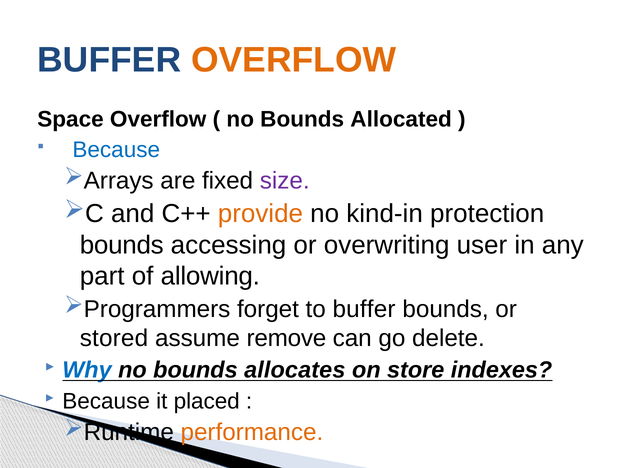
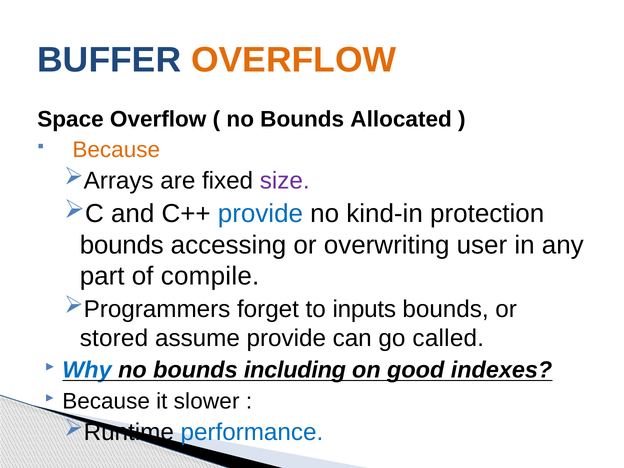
Because at (116, 150) colour: blue -> orange
provide at (260, 214) colour: orange -> blue
allowing: allowing -> compile
to buffer: buffer -> inputs
assume remove: remove -> provide
delete: delete -> called
allocates: allocates -> including
store: store -> good
placed: placed -> slower
performance colour: orange -> blue
